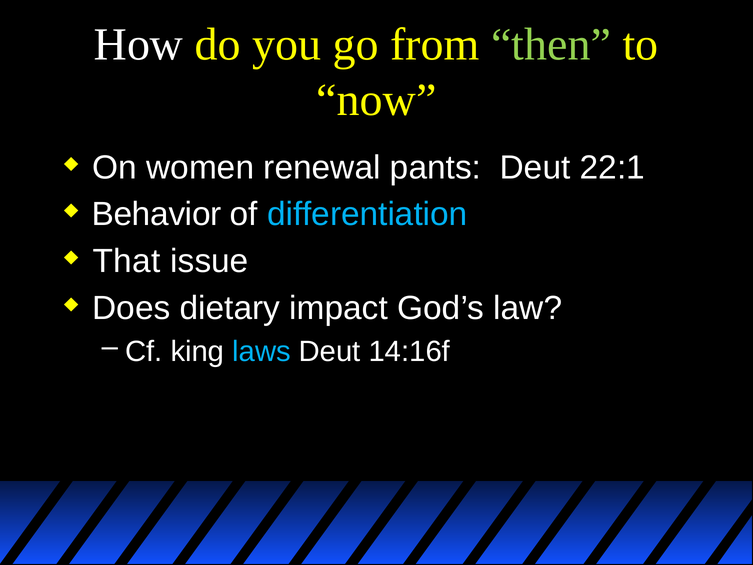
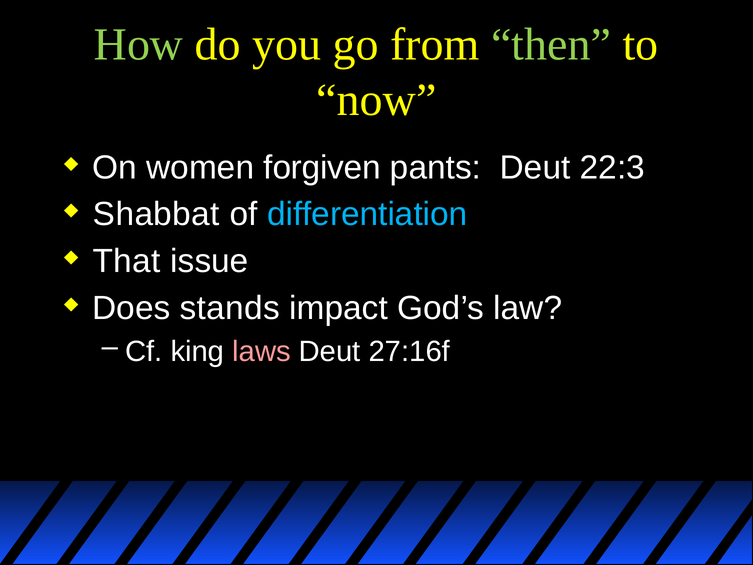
How colour: white -> light green
renewal: renewal -> forgiven
22:1: 22:1 -> 22:3
Behavior: Behavior -> Shabbat
dietary: dietary -> stands
laws colour: light blue -> pink
14:16f: 14:16f -> 27:16f
